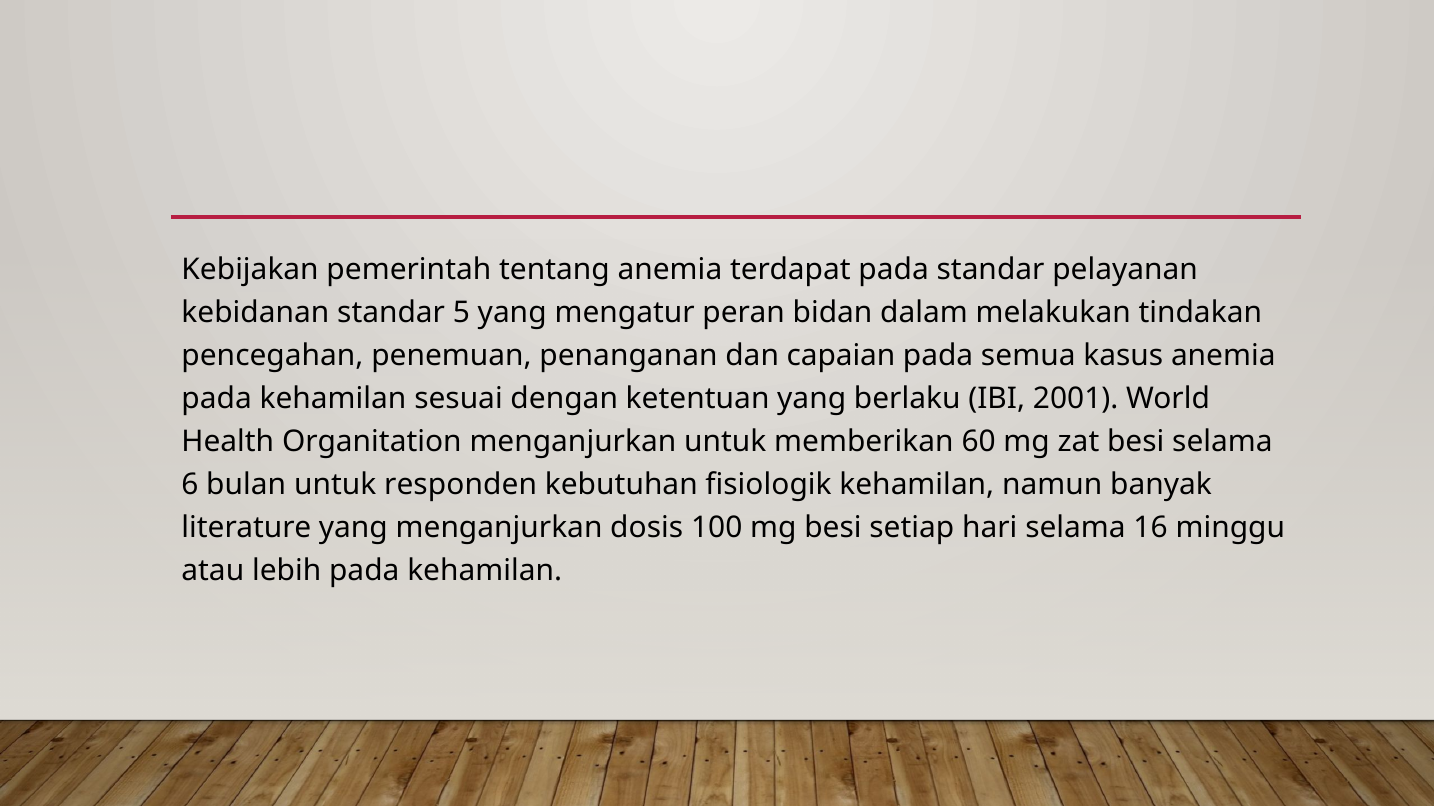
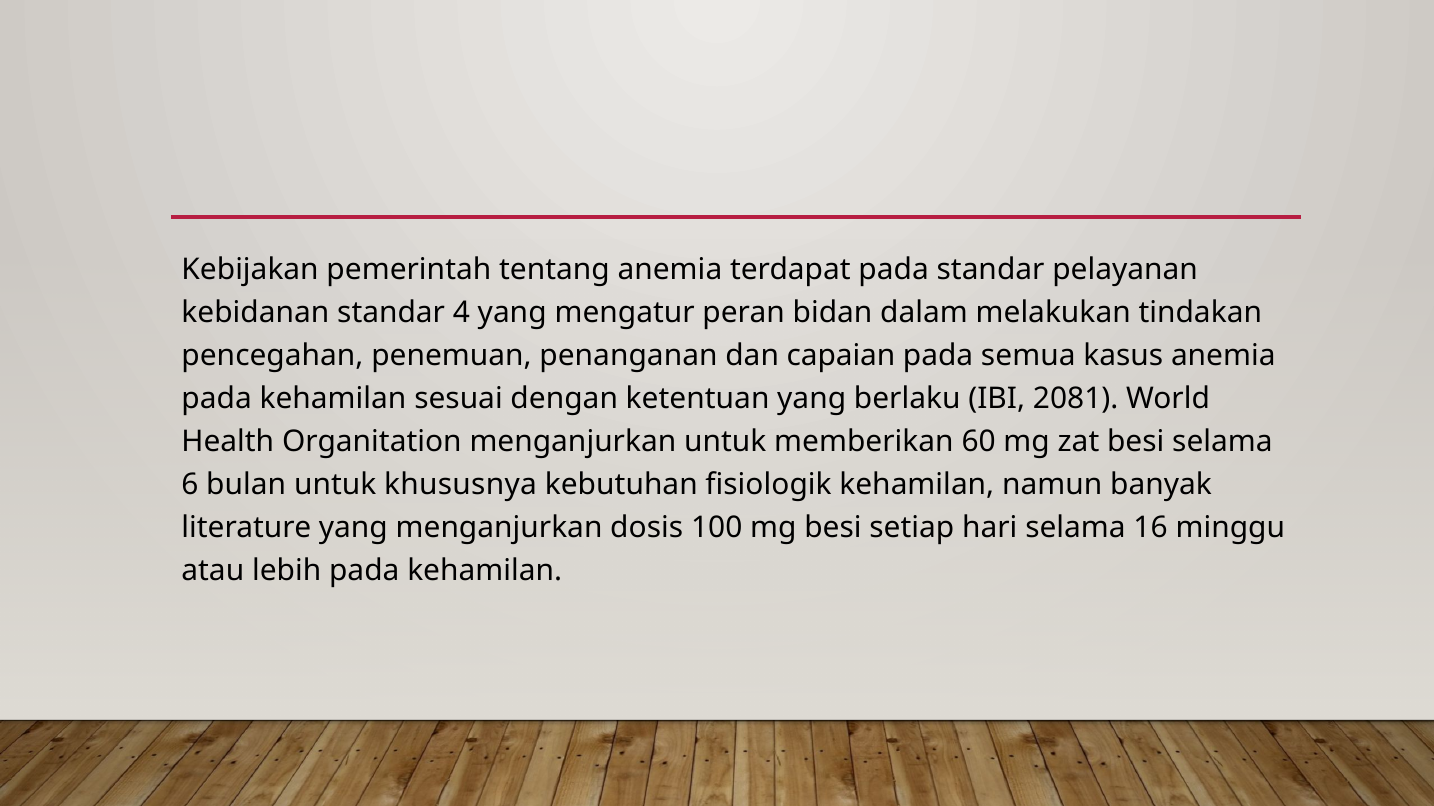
5: 5 -> 4
2001: 2001 -> 2081
responden: responden -> khususnya
